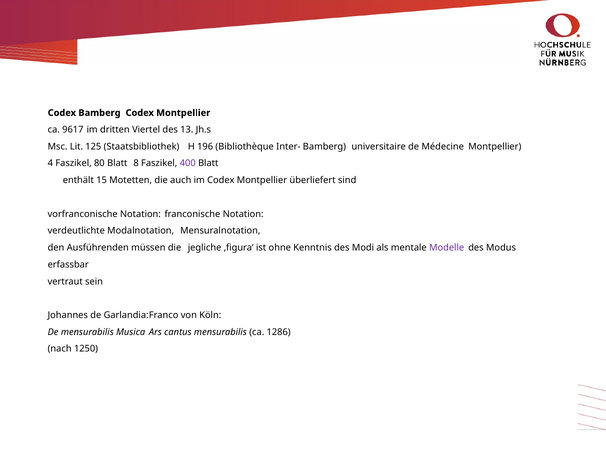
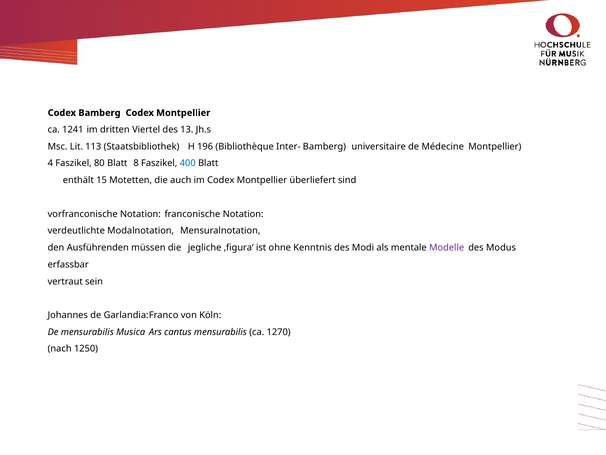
9617: 9617 -> 1241
125: 125 -> 113
400 colour: purple -> blue
1286: 1286 -> 1270
